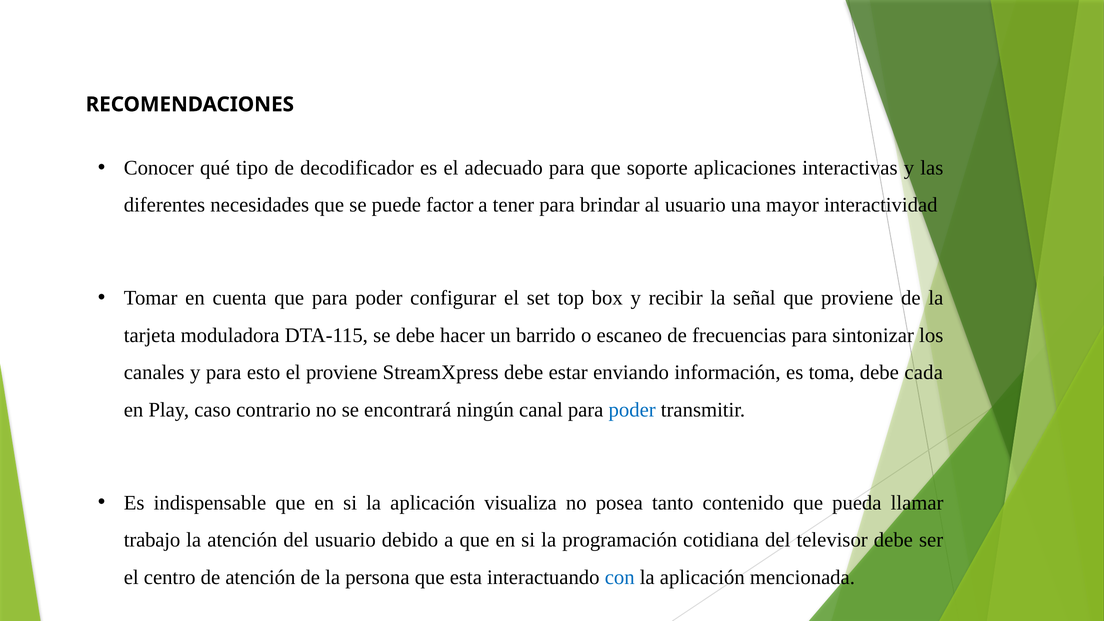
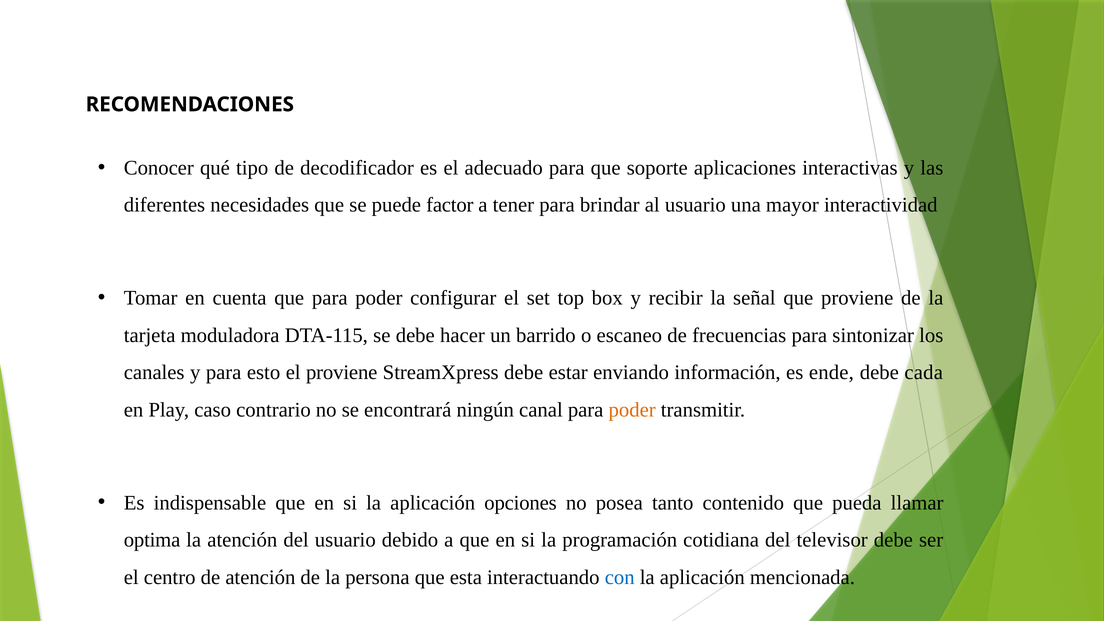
toma: toma -> ende
poder at (632, 410) colour: blue -> orange
visualiza: visualiza -> opciones
trabajo: trabajo -> optima
